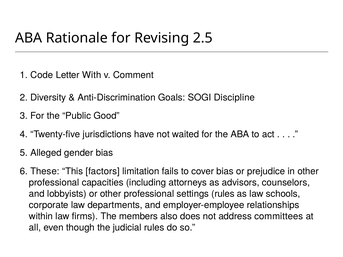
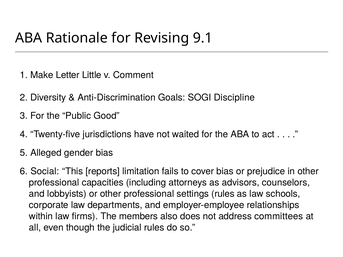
2.5: 2.5 -> 9.1
Code: Code -> Make
With: With -> Little
These: These -> Social
factors: factors -> reports
